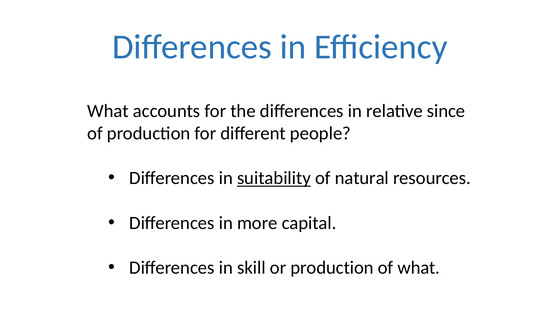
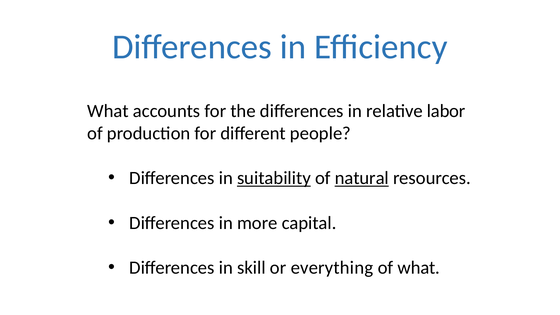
since: since -> labor
natural underline: none -> present
or production: production -> everything
